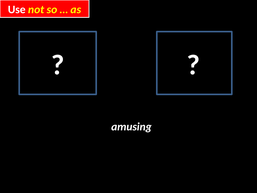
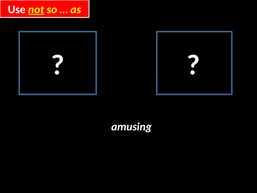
not underline: none -> present
